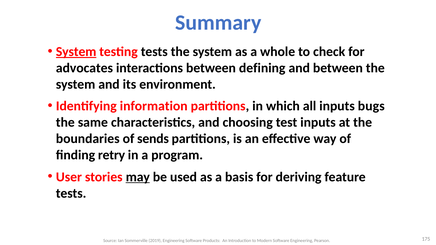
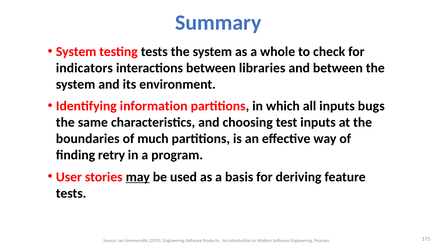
System at (76, 52) underline: present -> none
advocates: advocates -> indicators
defining: defining -> libraries
sends: sends -> much
